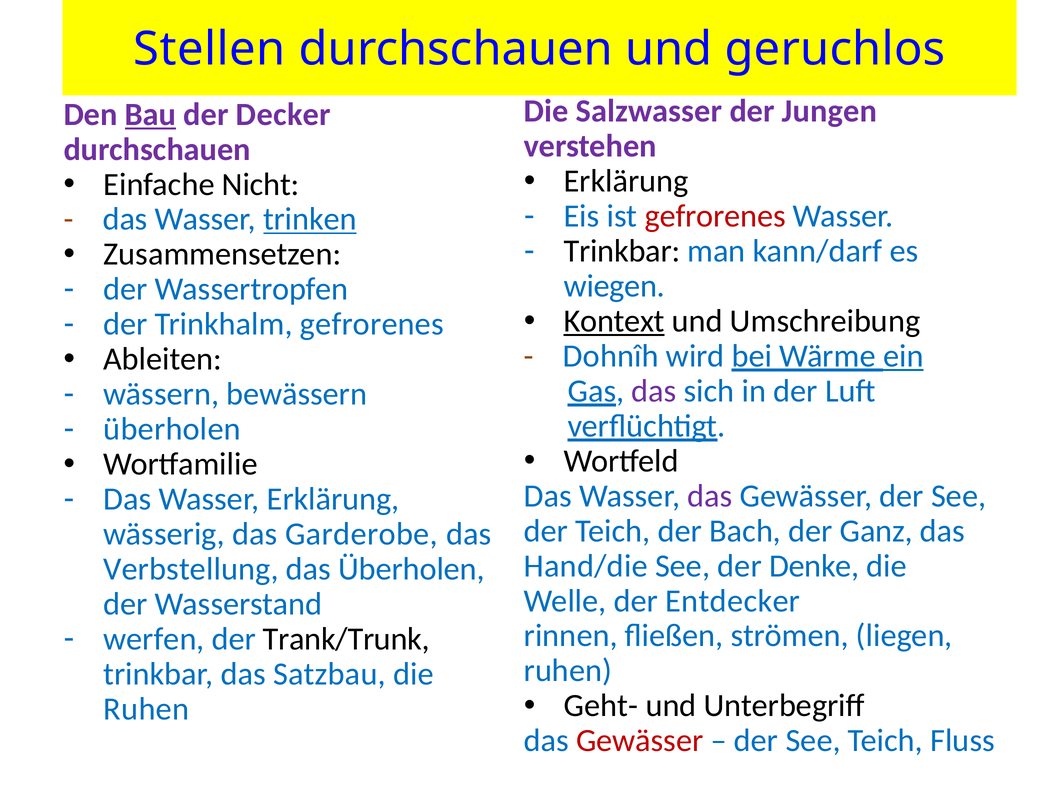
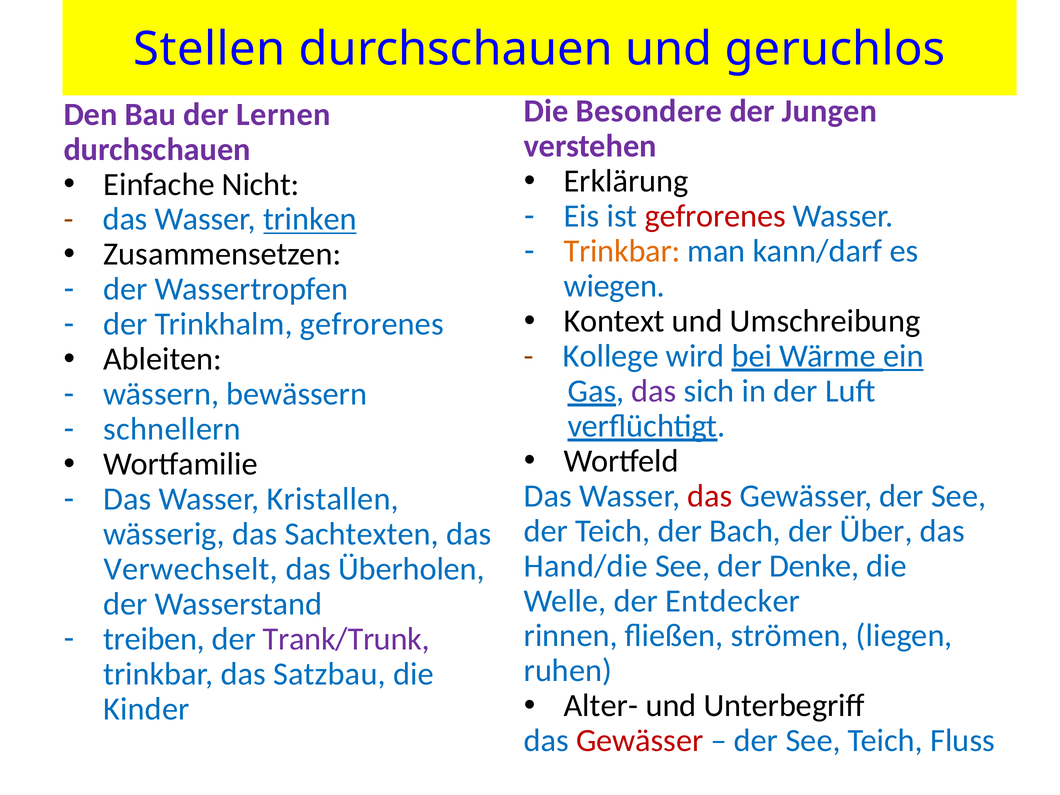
Salzwasser: Salzwasser -> Besondere
Bau underline: present -> none
Decker: Decker -> Lernen
Trinkbar at (622, 251) colour: black -> orange
Kontext underline: present -> none
Dohnîh: Dohnîh -> Kollege
überholen at (172, 429): überholen -> schnellern
das at (710, 496) colour: purple -> red
Wasser Erklärung: Erklärung -> Kristallen
Ganz: Ganz -> Über
Garderobe: Garderobe -> Sachtexten
Verbstellung: Verbstellung -> Verwechselt
werfen: werfen -> treiben
Trank/Trunk colour: black -> purple
Geht-: Geht- -> Alter-
Ruhen at (146, 709): Ruhen -> Kinder
